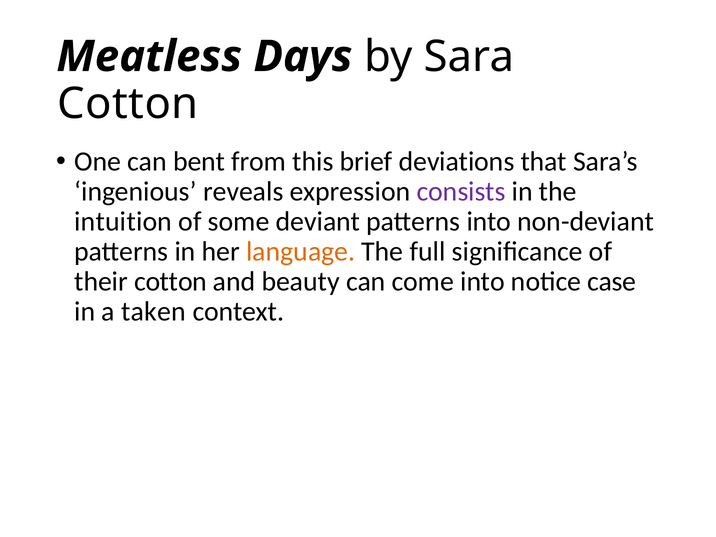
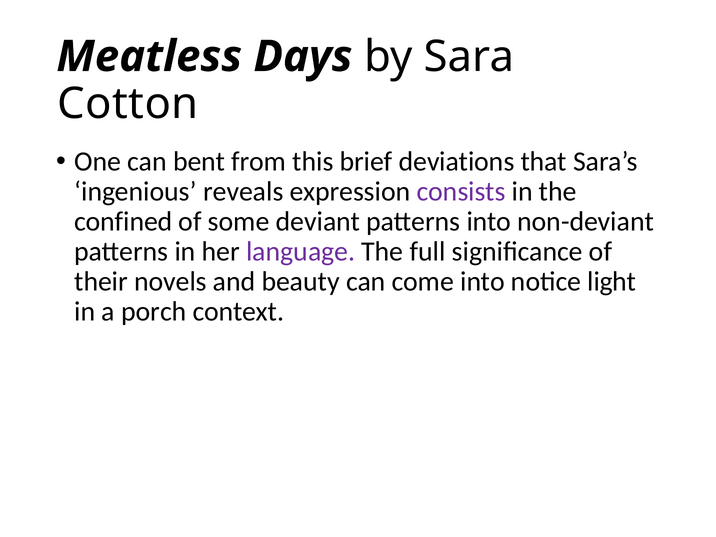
intuition: intuition -> confined
language colour: orange -> purple
their cotton: cotton -> novels
case: case -> light
taken: taken -> porch
